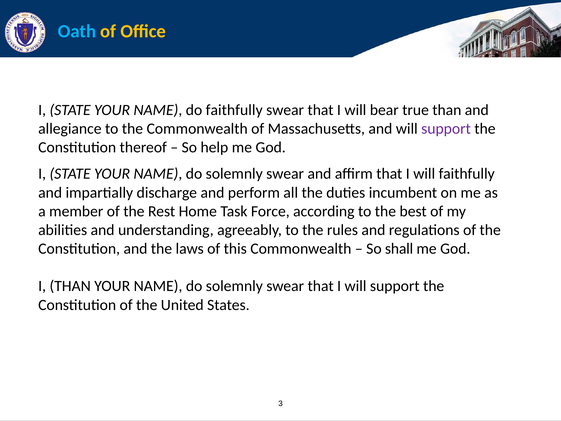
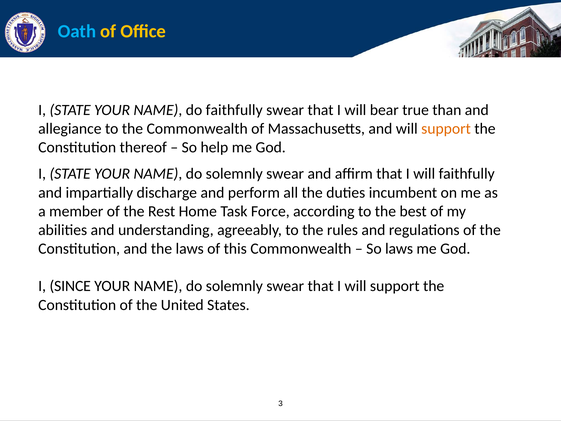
support at (446, 129) colour: purple -> orange
So shall: shall -> laws
I THAN: THAN -> SINCE
